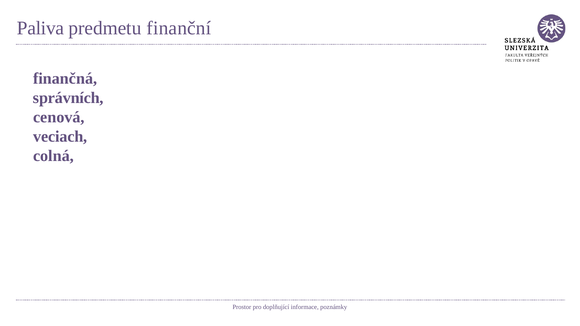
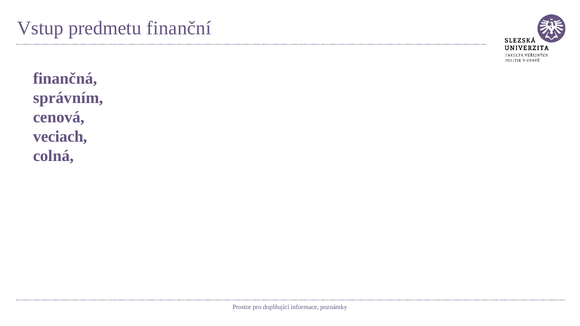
Paliva: Paliva -> Vstup
správních: správních -> správním
